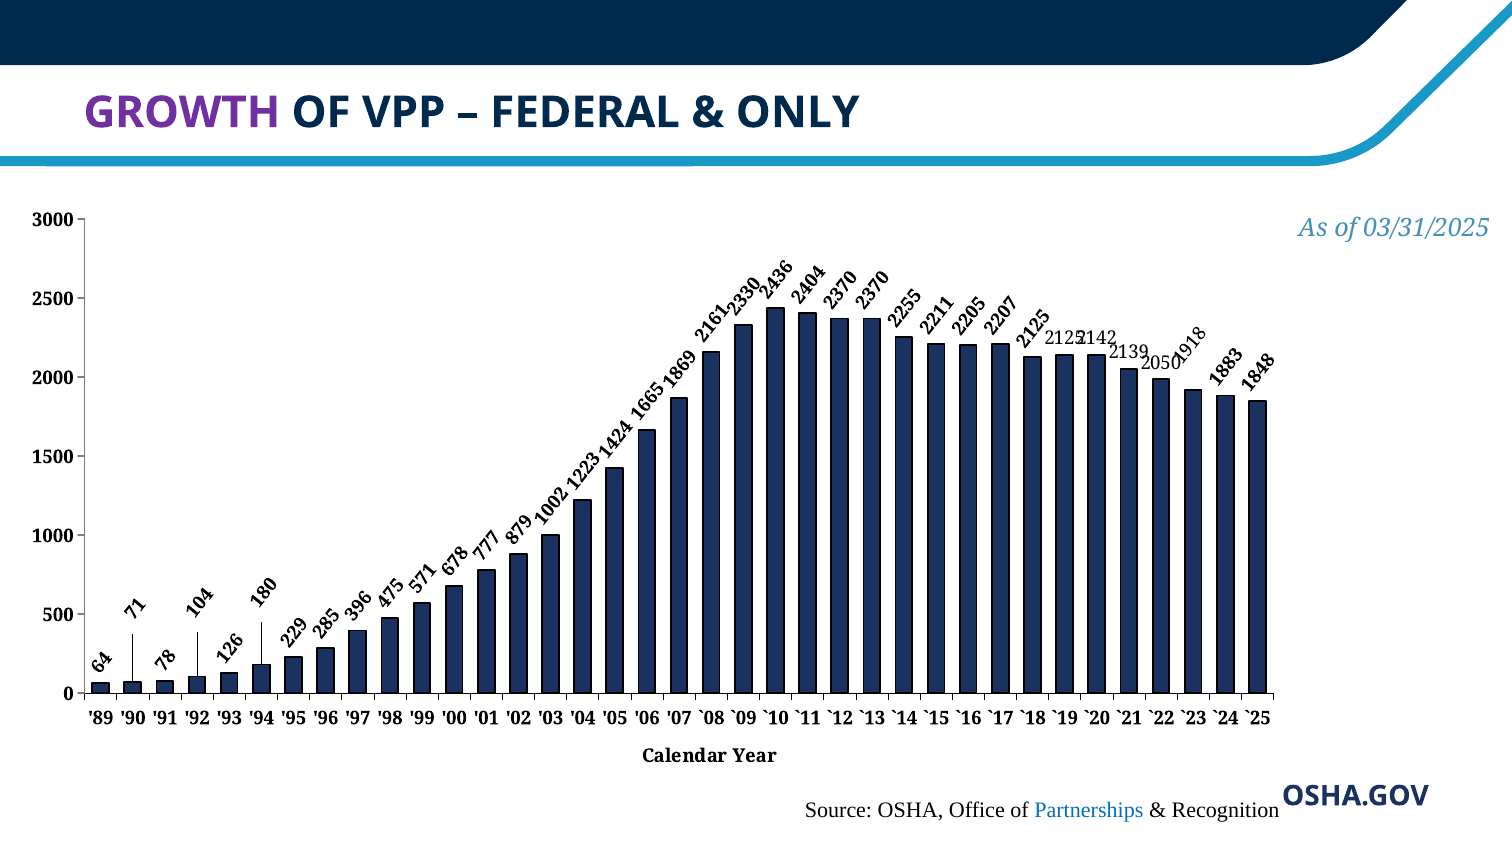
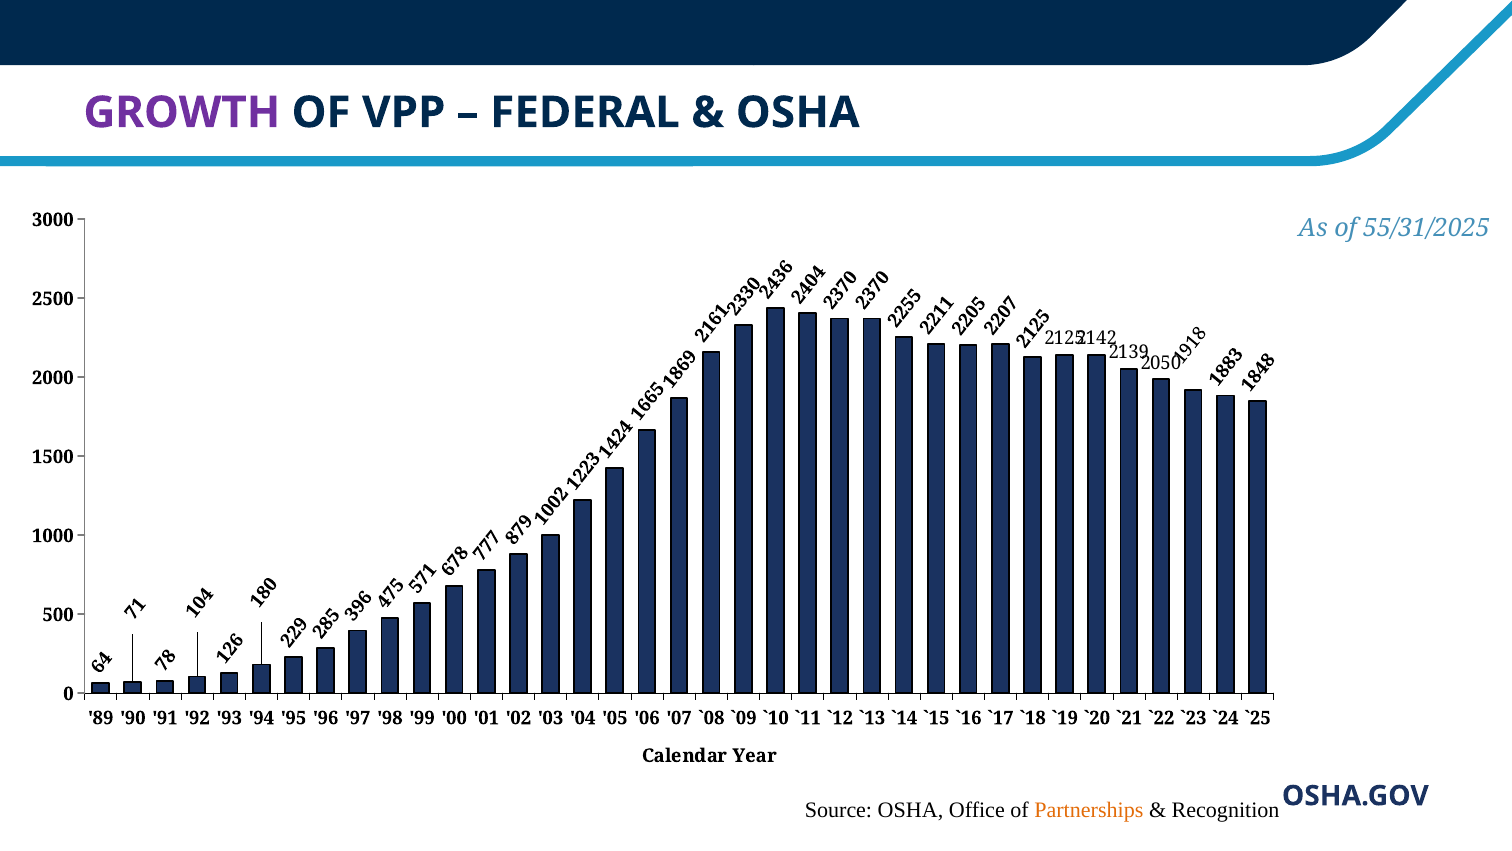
ONLY at (798, 113): ONLY -> OSHA
03/31/2025: 03/31/2025 -> 55/31/2025
Partnerships colour: blue -> orange
